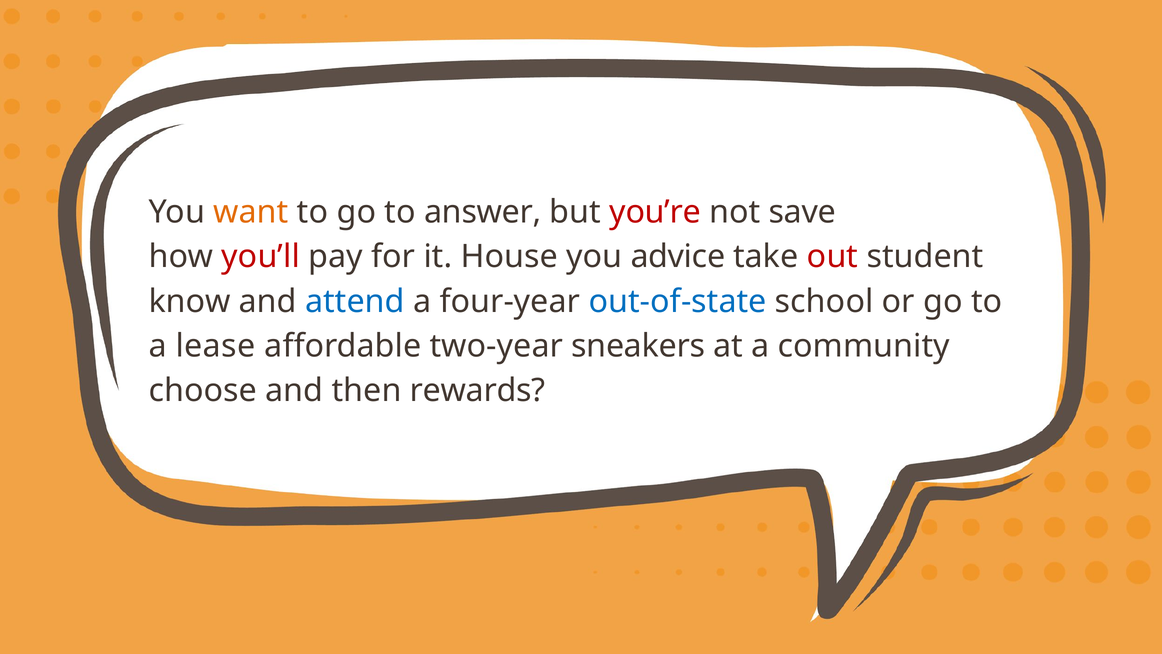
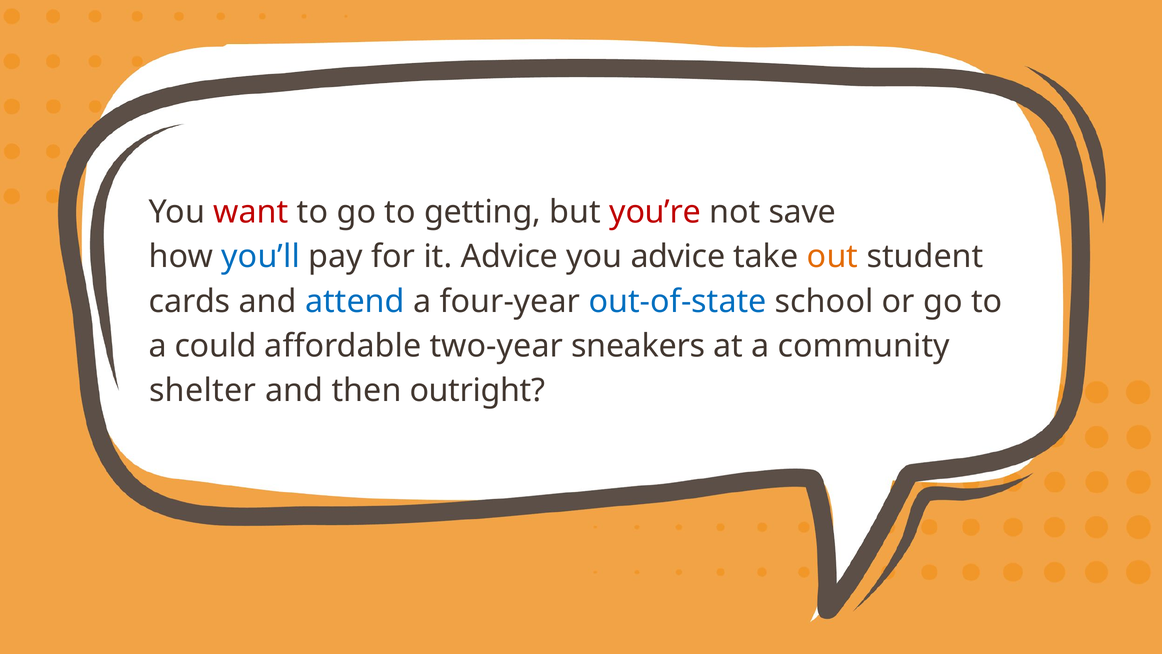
want colour: orange -> red
answer: answer -> getting
you’ll colour: red -> blue
it House: House -> Advice
out colour: red -> orange
know: know -> cards
lease: lease -> could
choose: choose -> shelter
rewards: rewards -> outright
